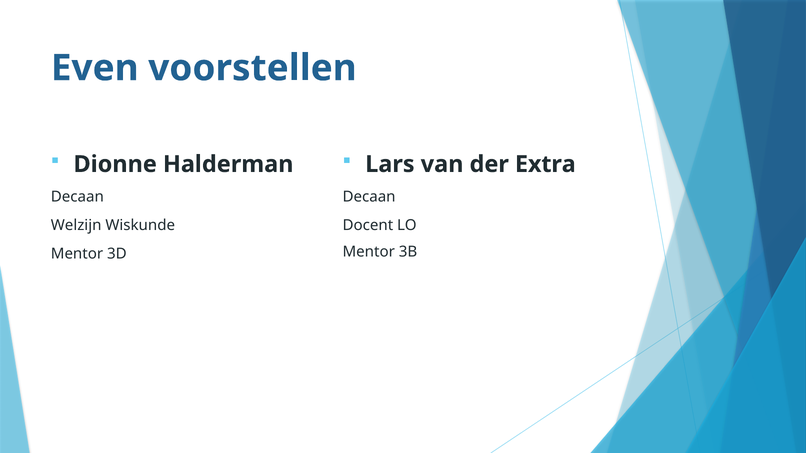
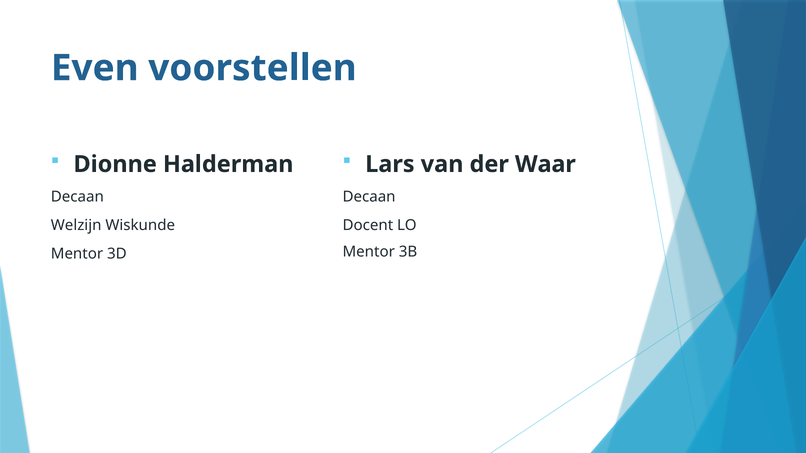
Extra: Extra -> Waar
